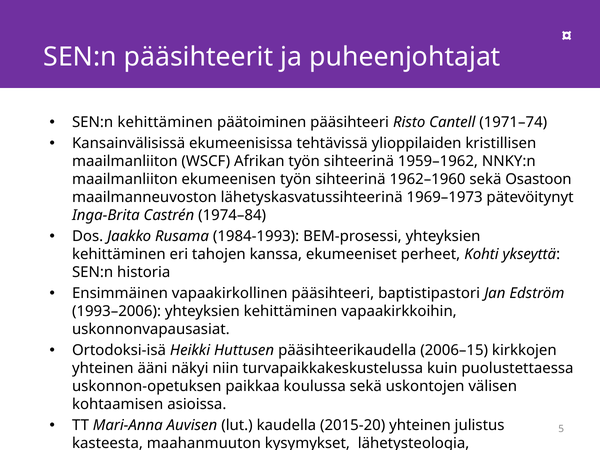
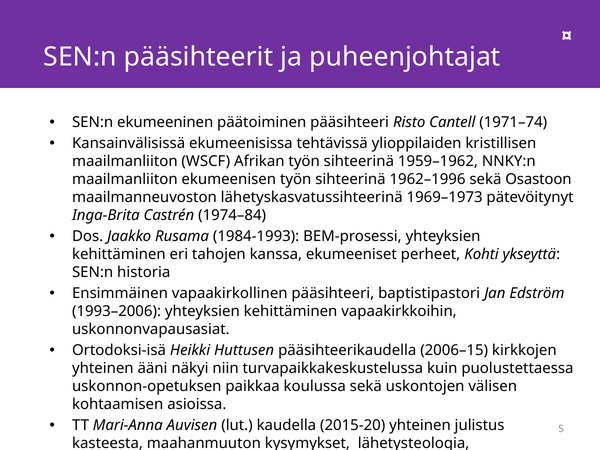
SEN:n kehittäminen: kehittäminen -> ekumeeninen
1962–1960: 1962–1960 -> 1962–1996
